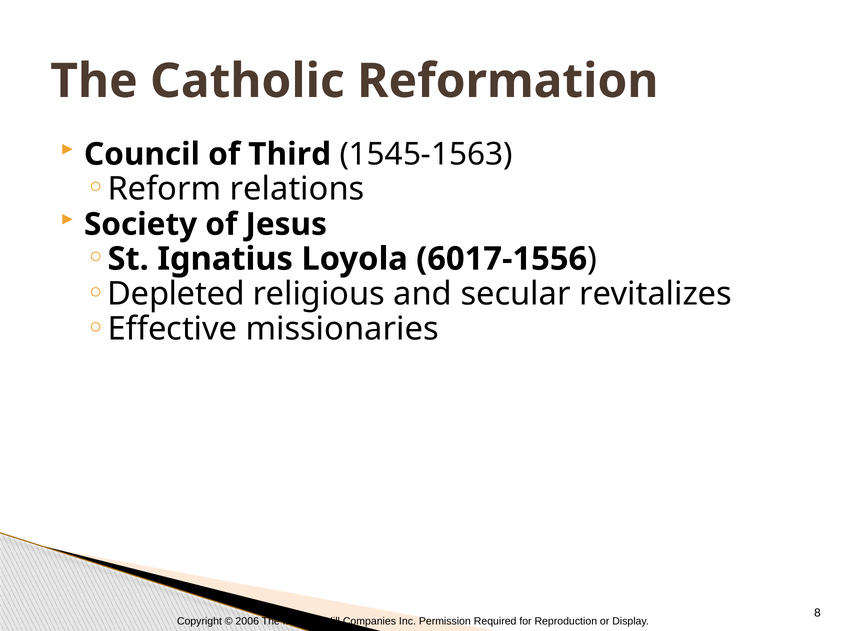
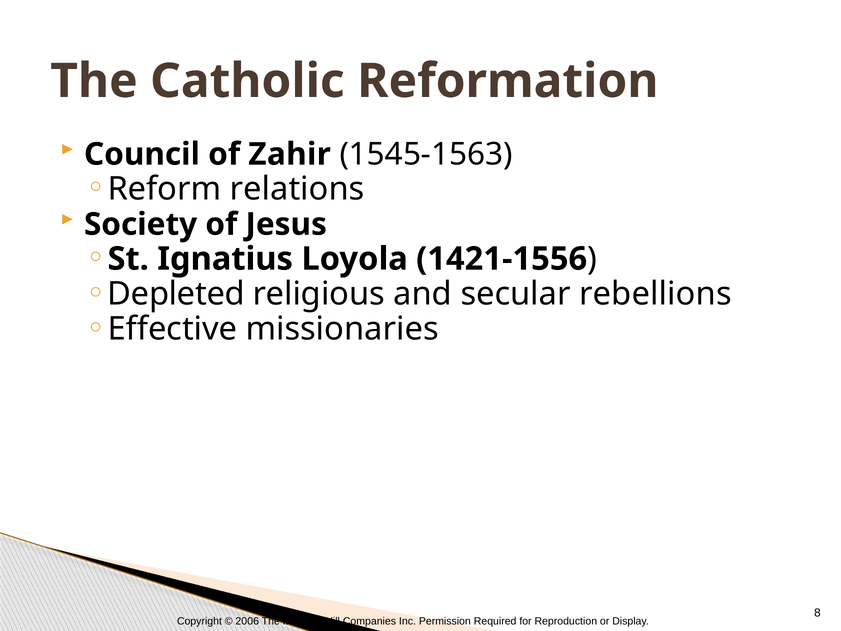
Third: Third -> Zahir
6017-1556: 6017-1556 -> 1421-1556
revitalizes: revitalizes -> rebellions
